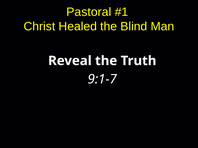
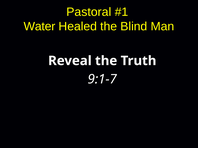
Christ: Christ -> Water
